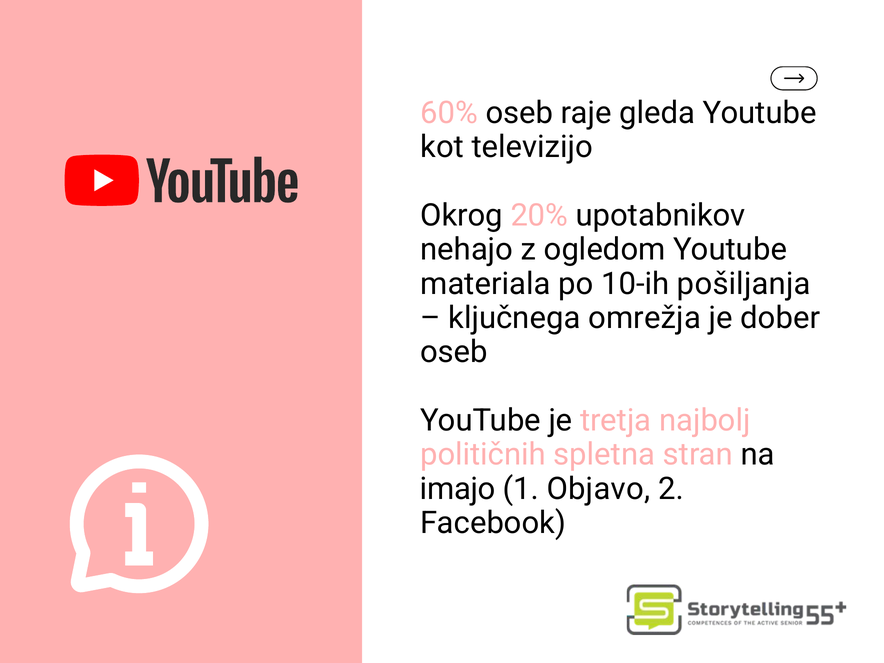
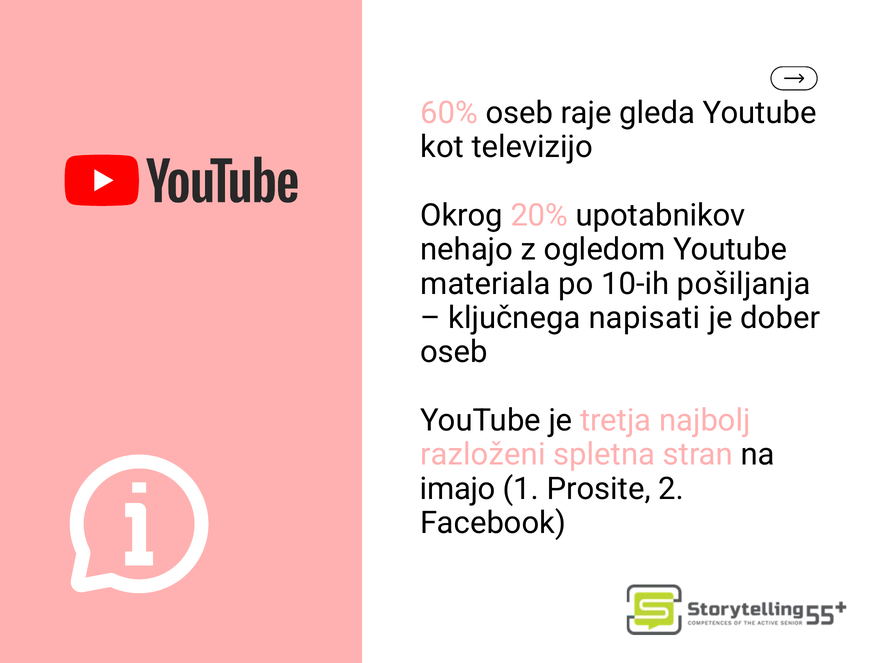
omrežja: omrežja -> napisati
političnih: političnih -> razloženi
Objavo: Objavo -> Prosite
